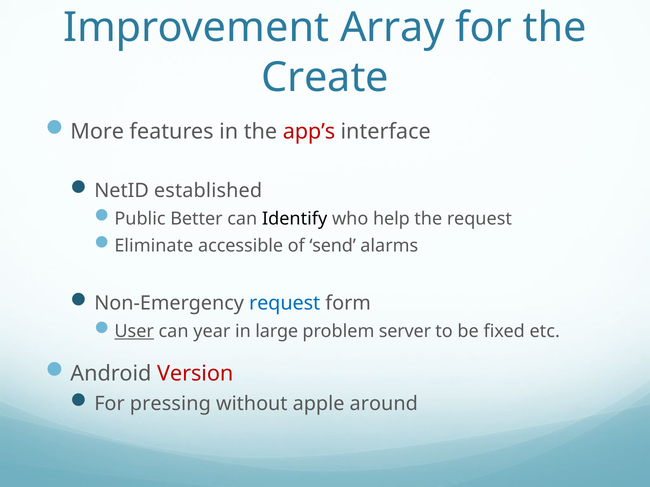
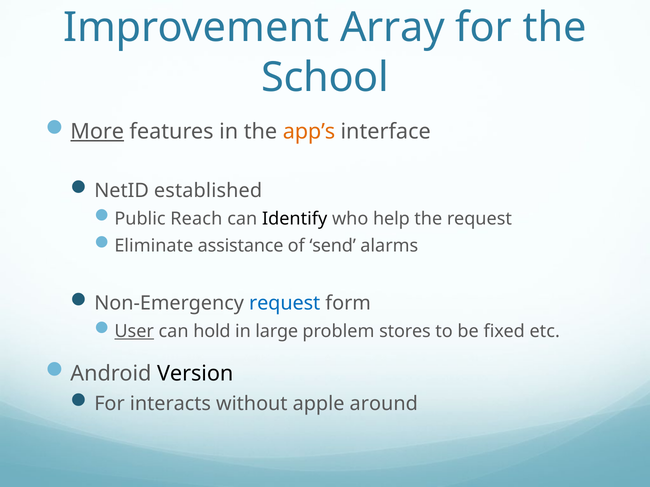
Create: Create -> School
More underline: none -> present
app’s colour: red -> orange
Better: Better -> Reach
accessible: accessible -> assistance
year: year -> hold
server: server -> stores
Version colour: red -> black
pressing: pressing -> interacts
